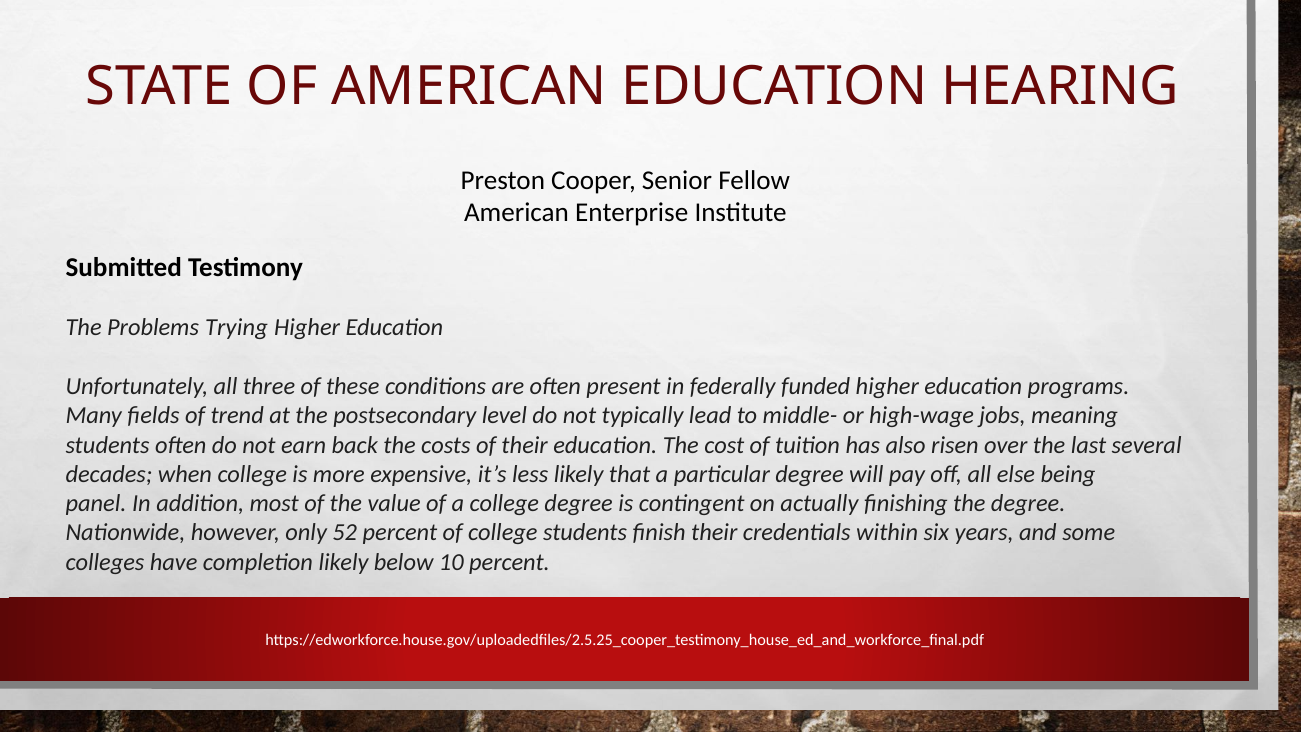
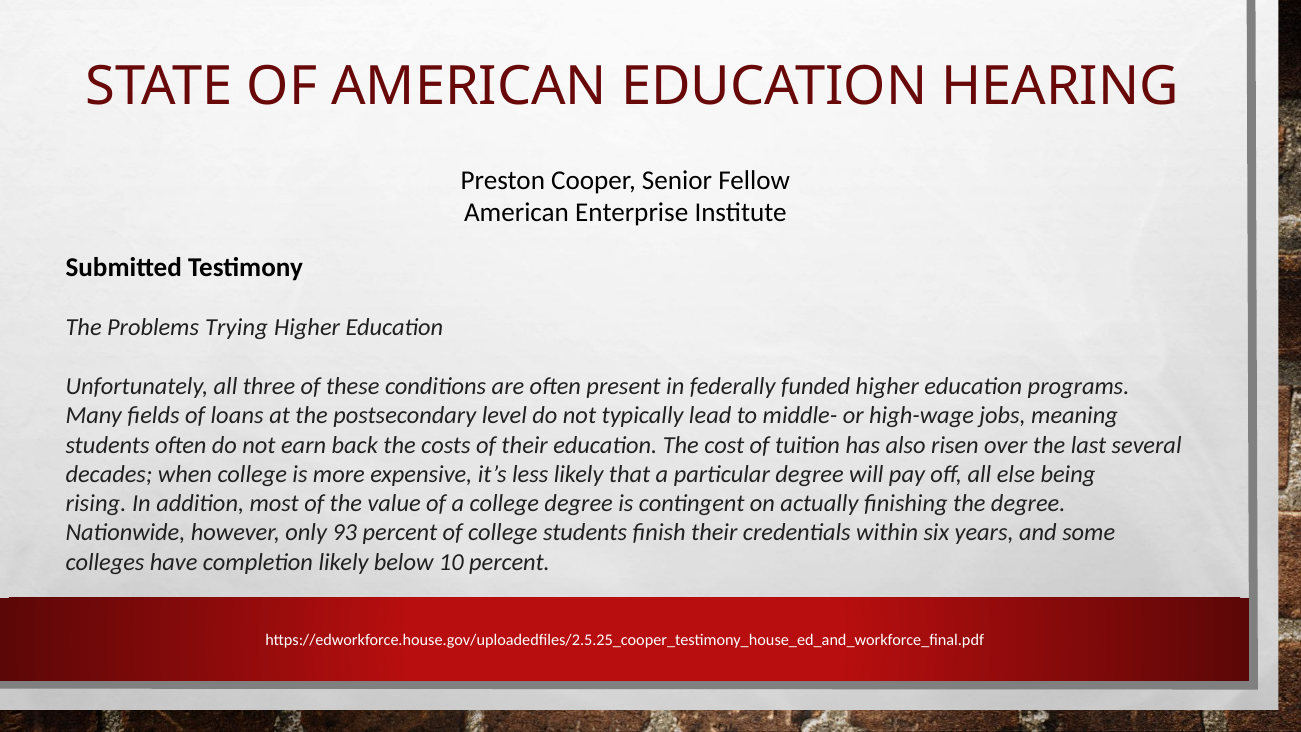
trend: trend -> loans
panel: panel -> rising
52: 52 -> 93
